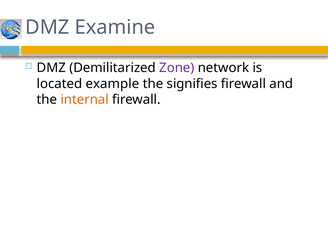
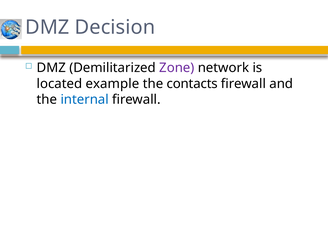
Examine: Examine -> Decision
signifies: signifies -> contacts
internal colour: orange -> blue
